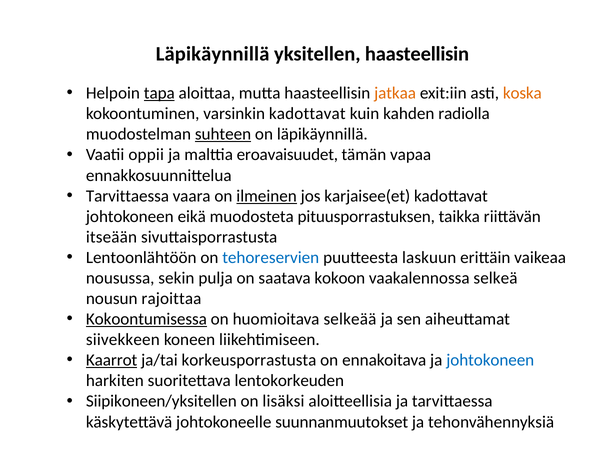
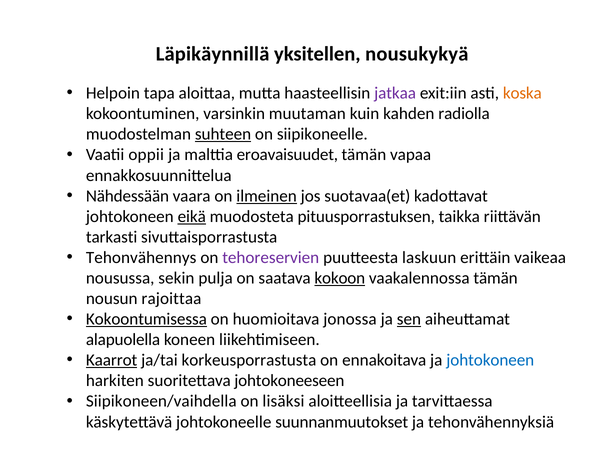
yksitellen haasteellisin: haasteellisin -> nousukykyä
tapa underline: present -> none
jatkaa colour: orange -> purple
varsinkin kadottavat: kadottavat -> muutaman
on läpikäynnillä: läpikäynnillä -> siipikoneelle
Tarvittaessa at (127, 196): Tarvittaessa -> Nähdessään
karjaisee(et: karjaisee(et -> suotavaa(et
eikä underline: none -> present
itseään: itseään -> tarkasti
Lentoonlähtöön: Lentoonlähtöön -> Tehonvähennys
tehoreservien colour: blue -> purple
kokoon underline: none -> present
vaakalennossa selkeä: selkeä -> tämän
selkeää: selkeää -> jonossa
sen underline: none -> present
siivekkeen: siivekkeen -> alapuolella
lentokorkeuden: lentokorkeuden -> johtokoneeseen
Siipikoneen/yksitellen: Siipikoneen/yksitellen -> Siipikoneen/vaihdella
